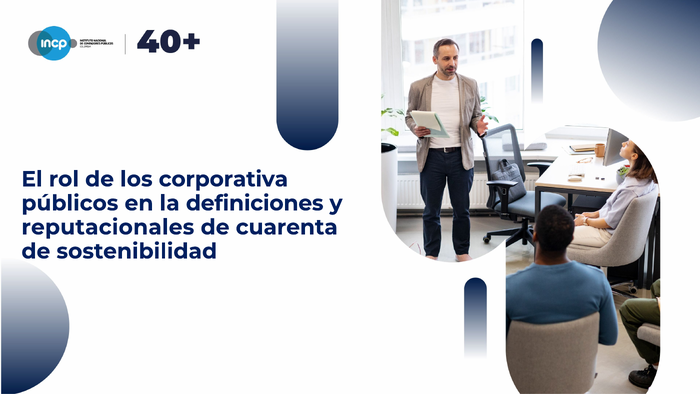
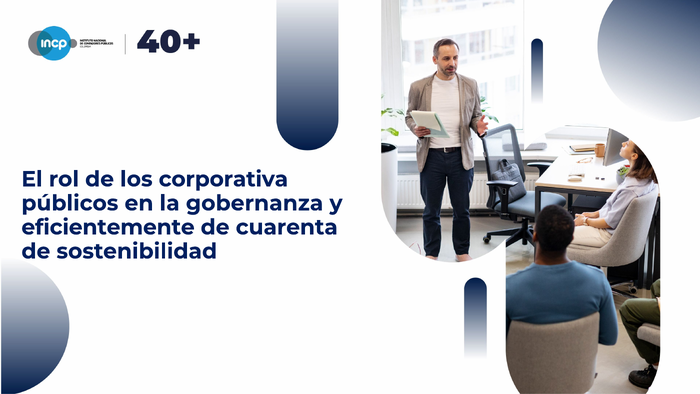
definiciones: definiciones -> gobernanza
reputacionales: reputacionales -> eficientemente
